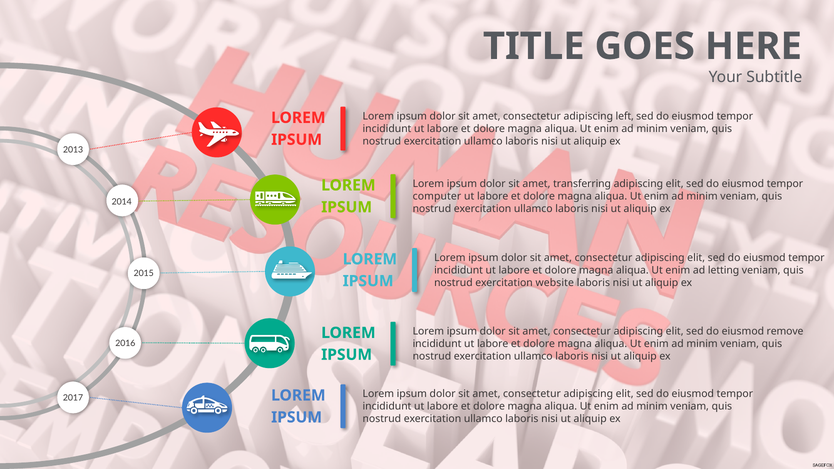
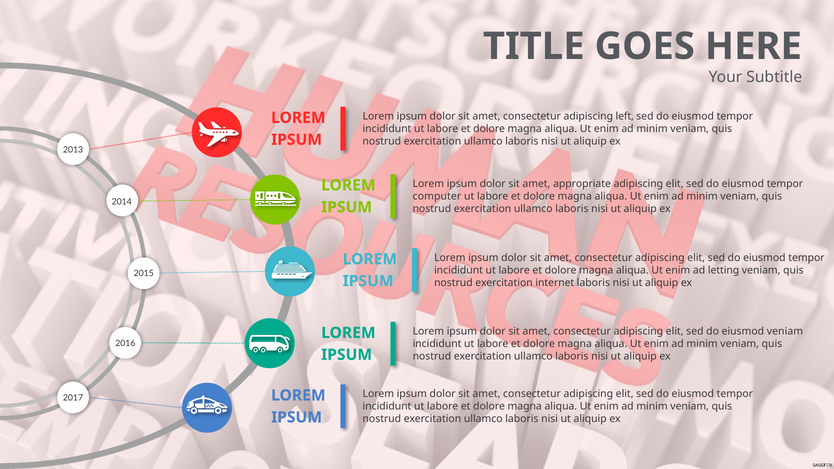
transferring: transferring -> appropriate
website: website -> internet
eiusmod remove: remove -> veniam
